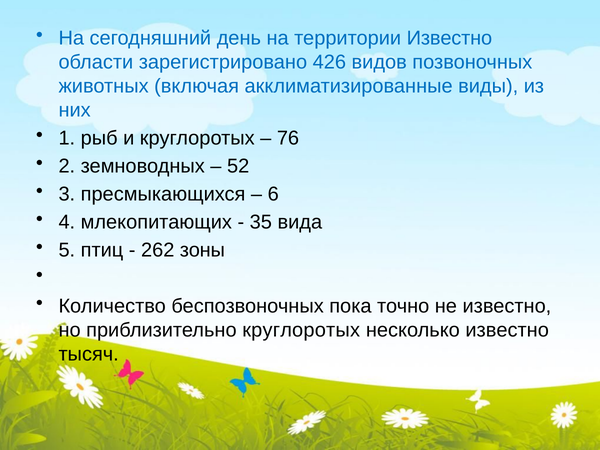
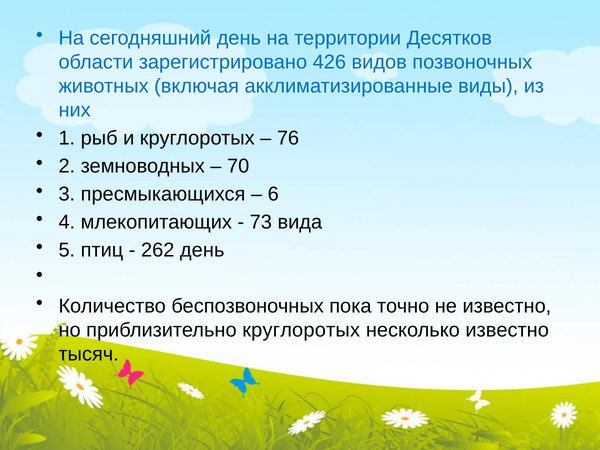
территории Известно: Известно -> Десятков
52: 52 -> 70
35: 35 -> 73
262 зоны: зоны -> день
